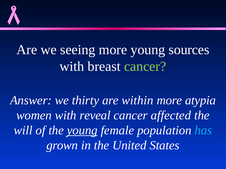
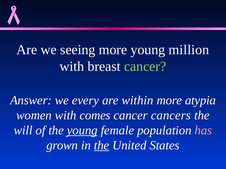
sources: sources -> million
thirty: thirty -> every
reveal: reveal -> comes
affected: affected -> cancers
has colour: light blue -> pink
the at (102, 146) underline: none -> present
